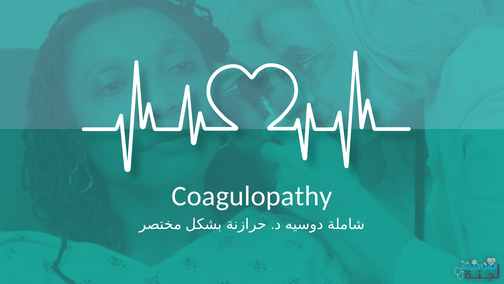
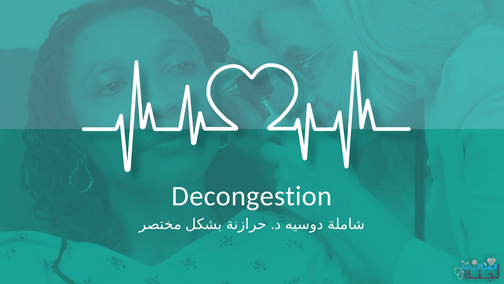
Coagulopathy: Coagulopathy -> Decongestion
